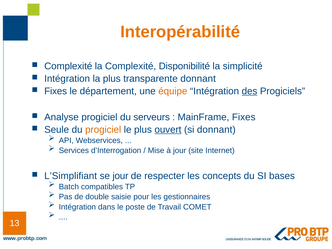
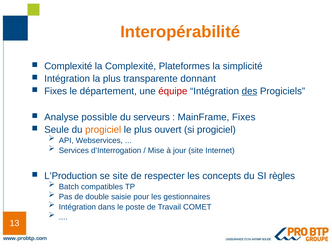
Disponibilité: Disponibilité -> Plateformes
équipe colour: orange -> red
Analyse progiciel: progiciel -> possible
ouvert underline: present -> none
si donnant: donnant -> progiciel
L’Simplifiant: L’Simplifiant -> L’Production
se jour: jour -> site
bases: bases -> règles
